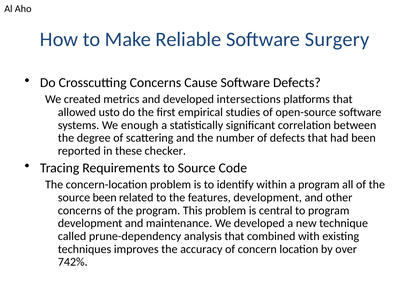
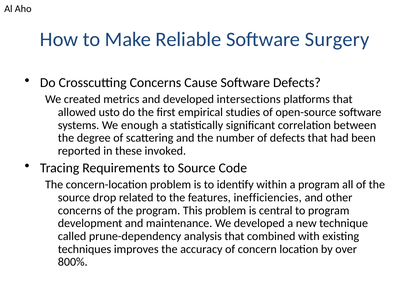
checker: checker -> invoked
source been: been -> drop
features development: development -> inefficiencies
742%: 742% -> 800%
